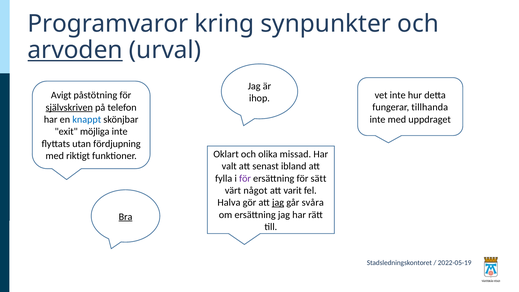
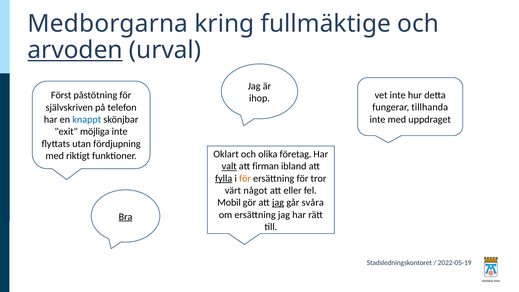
Programvaror: Programvaror -> Medborgarna
synpunkter: synpunkter -> fullmäktige
Avigt: Avigt -> Först
självskriven underline: present -> none
missad: missad -> företag
valt underline: none -> present
senast: senast -> firman
fylla underline: none -> present
för at (245, 178) colour: purple -> orange
sätt: sätt -> tror
varit: varit -> eller
Halva: Halva -> Mobil
